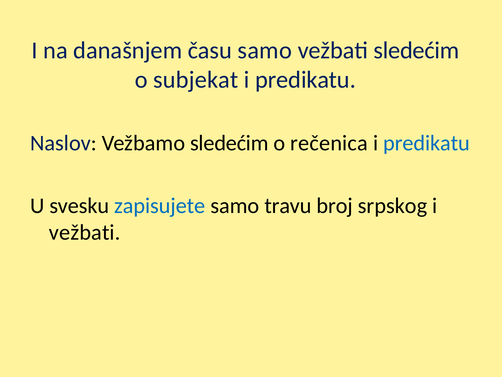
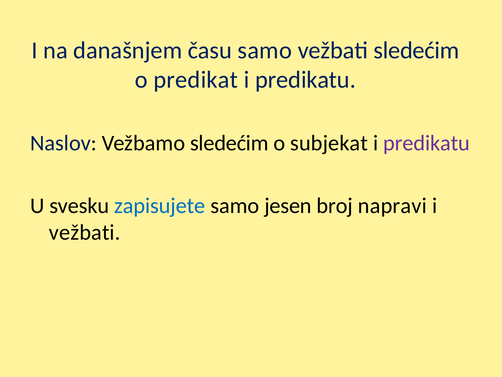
subjekat: subjekat -> predikat
rečenica: rečenica -> subjekat
predikatu at (427, 143) colour: blue -> purple
travu: travu -> jesen
srpskog: srpskog -> napravi
